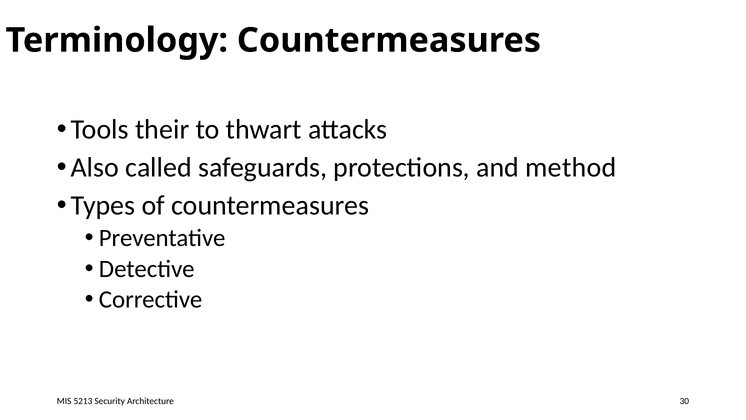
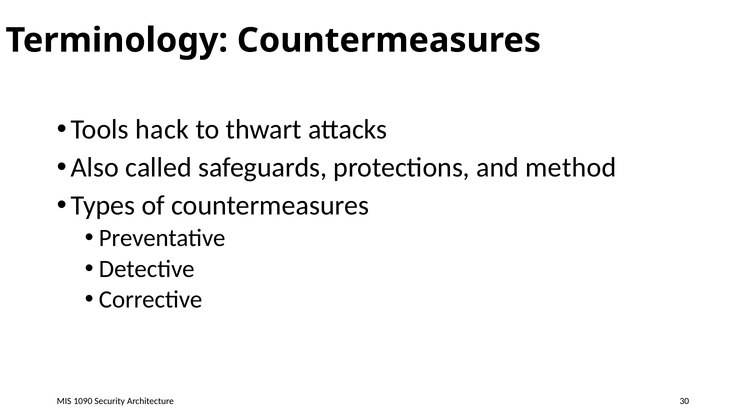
their: their -> hack
5213: 5213 -> 1090
